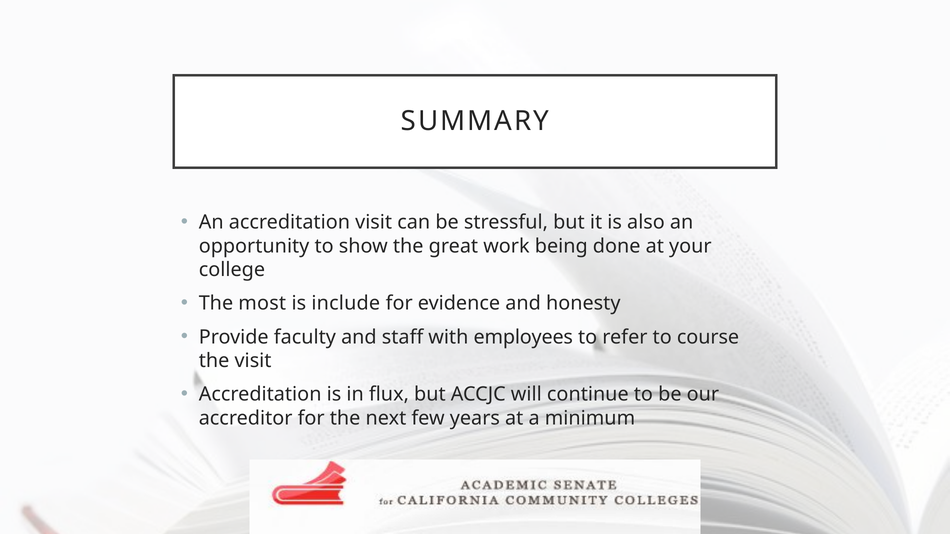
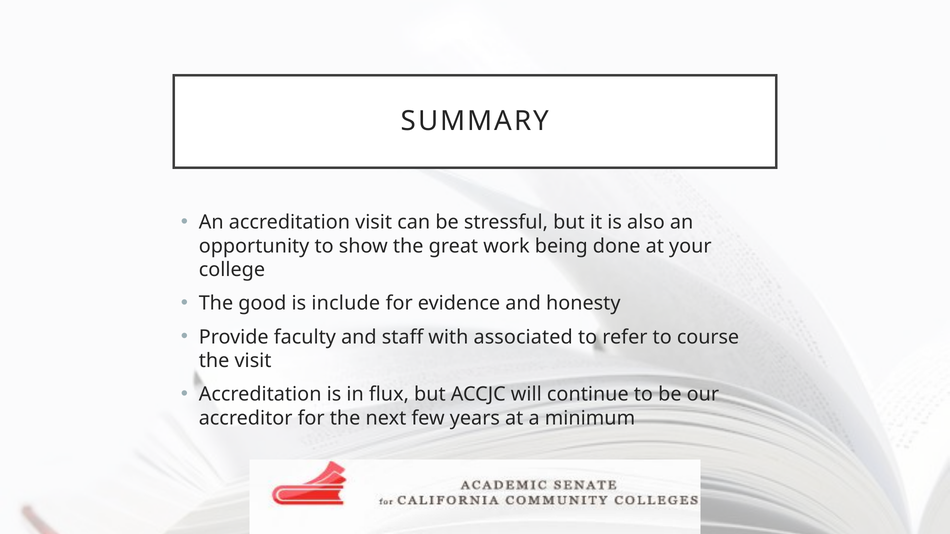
most: most -> good
employees: employees -> associated
